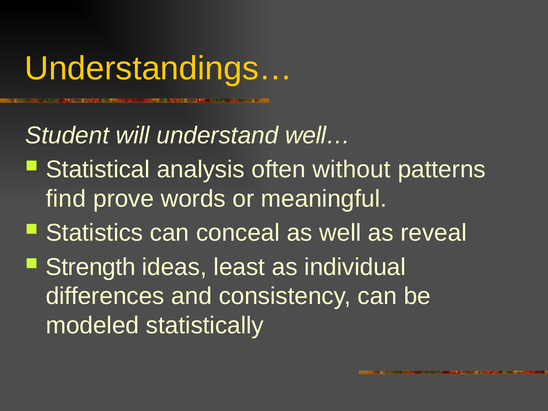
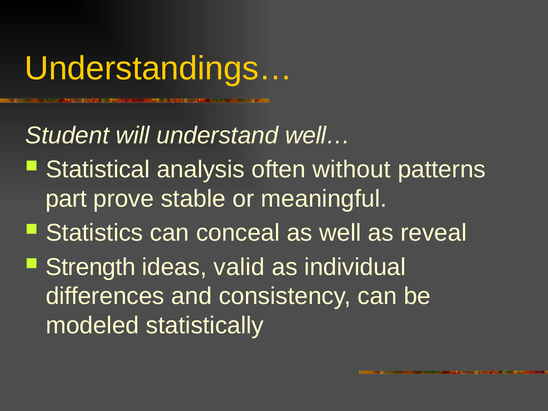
find: find -> part
words: words -> stable
least: least -> valid
